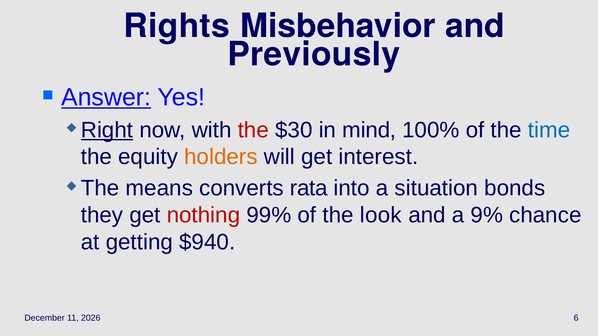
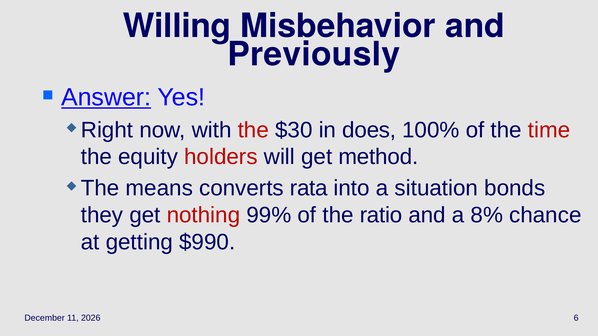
Rights: Rights -> Willing
Right underline: present -> none
mind: mind -> does
time colour: blue -> red
holders colour: orange -> red
interest: interest -> method
look: look -> ratio
9%: 9% -> 8%
$940: $940 -> $990
